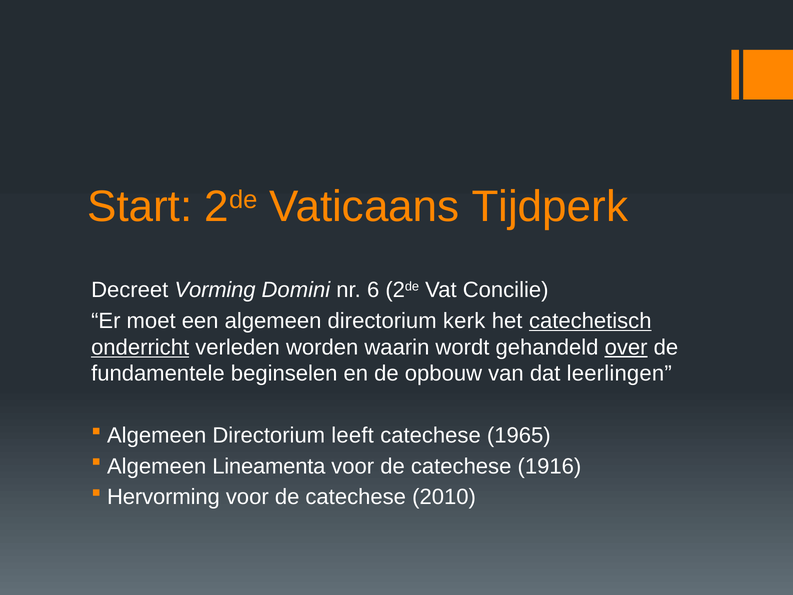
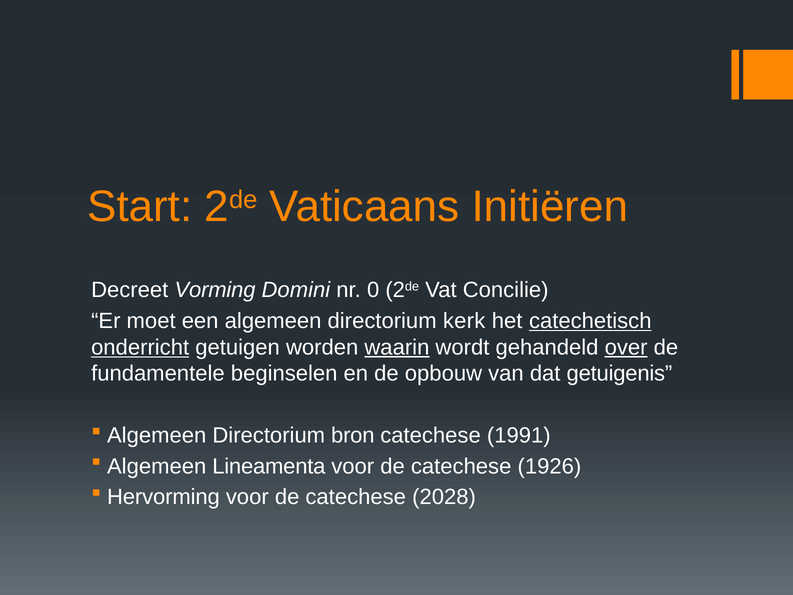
Tijdperk: Tijdperk -> Initiëren
6: 6 -> 0
verleden: verleden -> getuigen
waarin underline: none -> present
leerlingen: leerlingen -> getuigenis
leeft: leeft -> bron
1965: 1965 -> 1991
1916: 1916 -> 1926
2010: 2010 -> 2028
